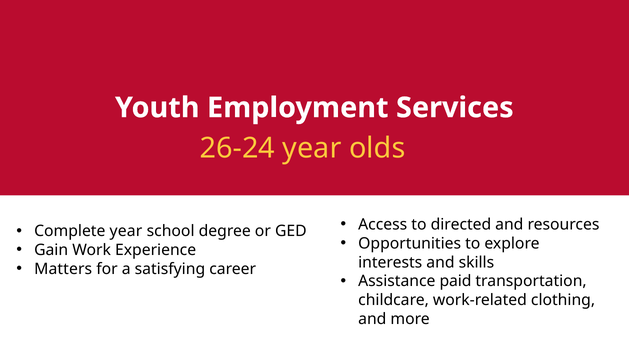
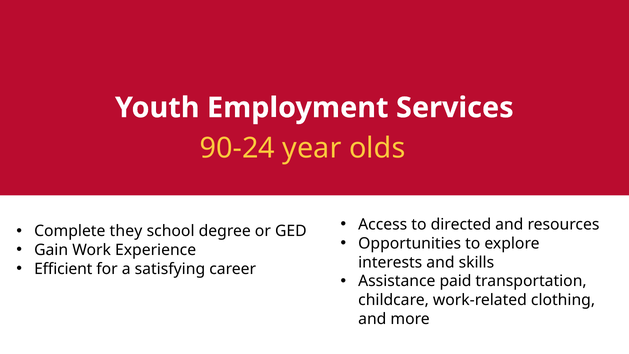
26-24: 26-24 -> 90-24
Complete year: year -> they
Matters: Matters -> Efficient
